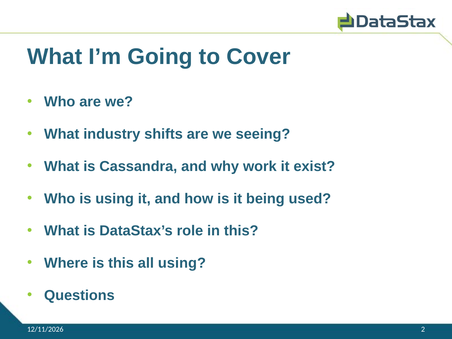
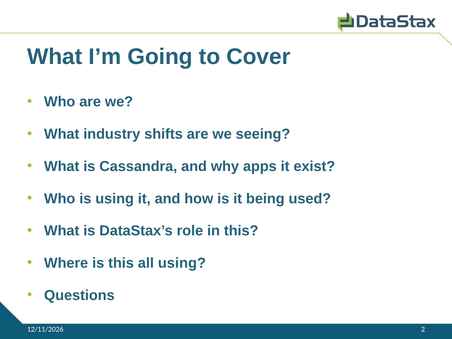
work: work -> apps
